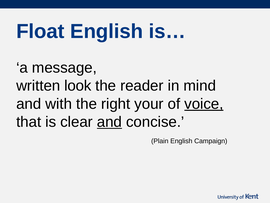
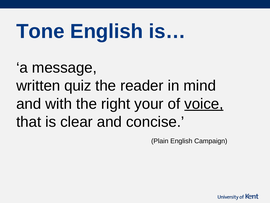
Float: Float -> Tone
look: look -> quiz
and at (109, 122) underline: present -> none
